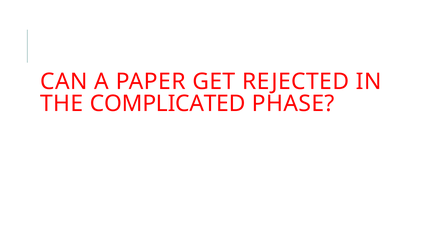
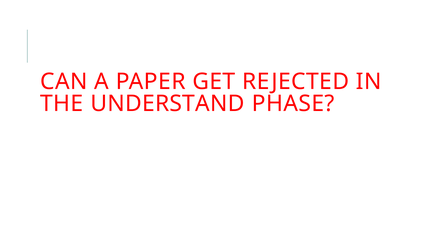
COMPLICATED: COMPLICATED -> UNDERSTAND
